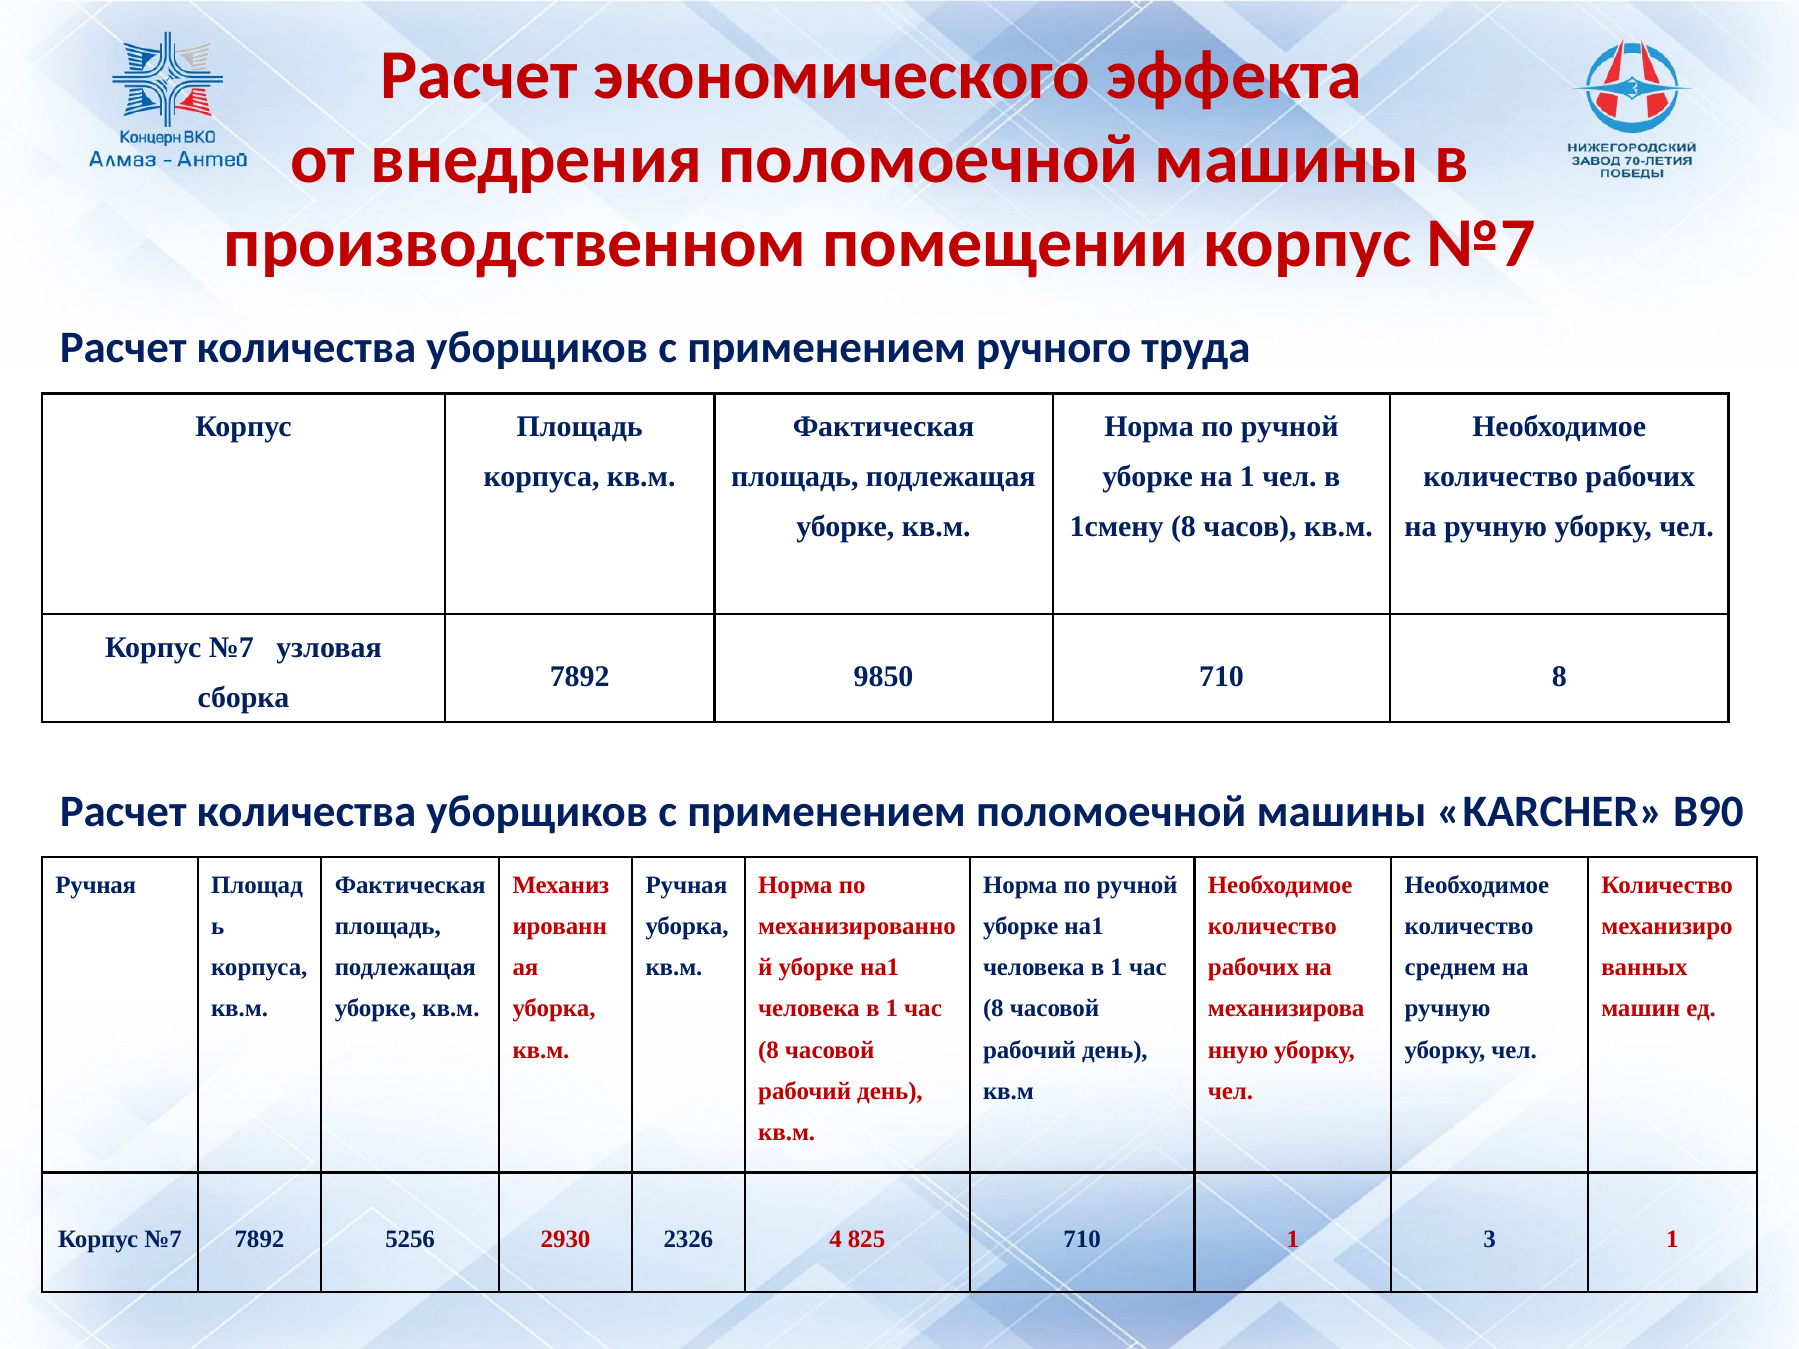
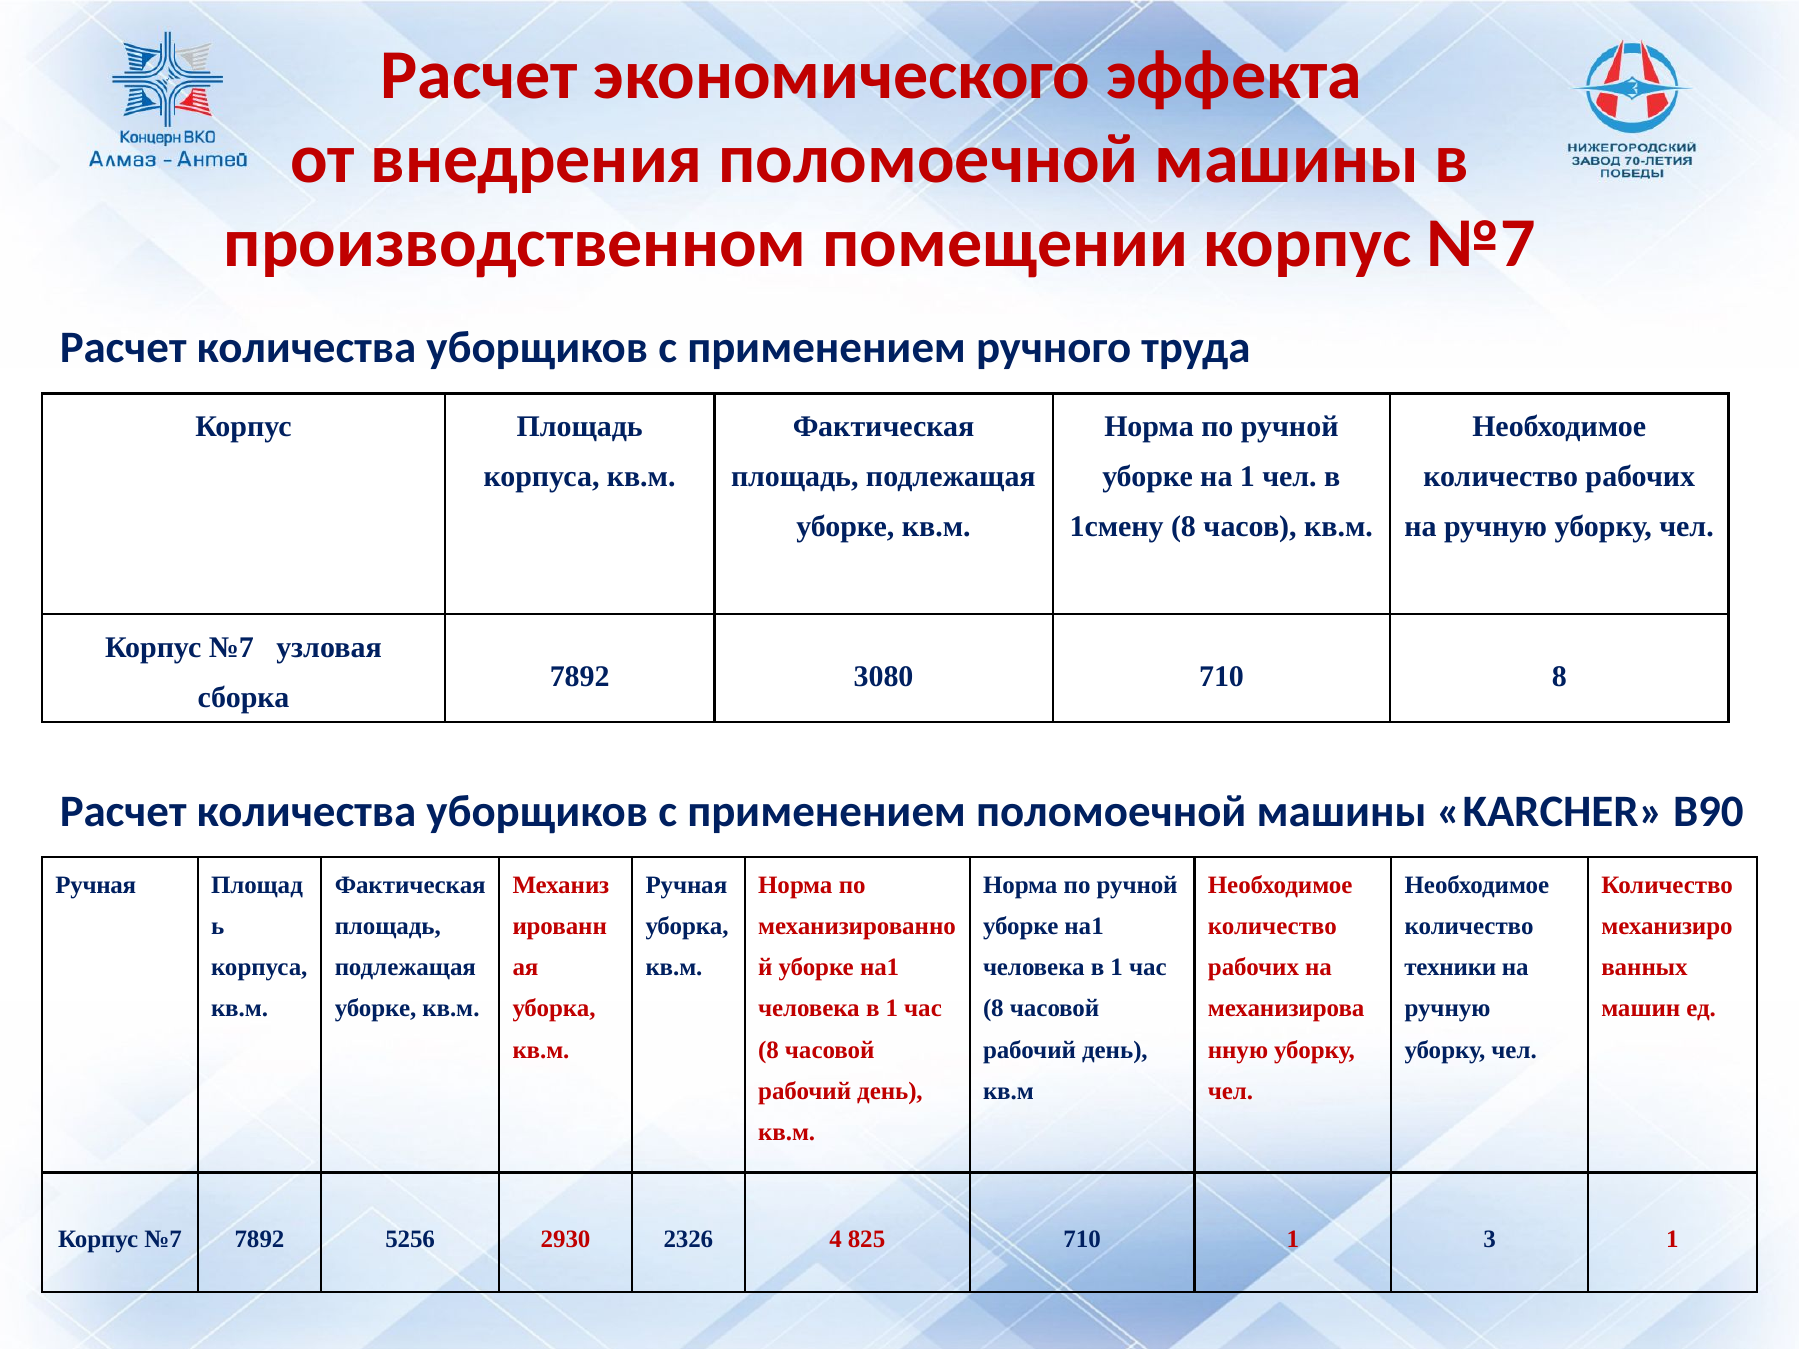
9850: 9850 -> 3080
среднем: среднем -> техники
